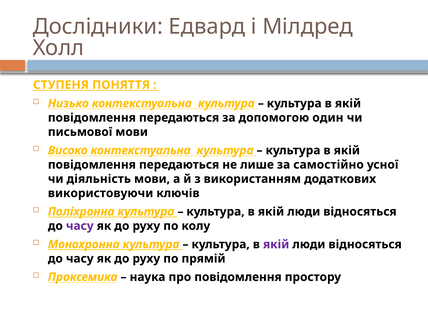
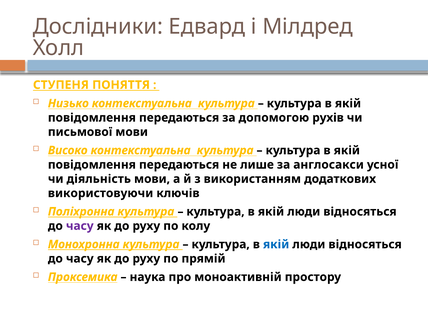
один: один -> рухів
самостійно: самостійно -> англосакси
якій at (276, 244) colour: purple -> blue
про повідомлення: повідомлення -> моноактивній
